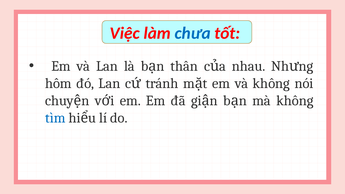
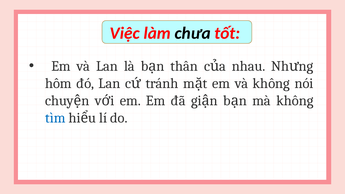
chưa colour: blue -> black
